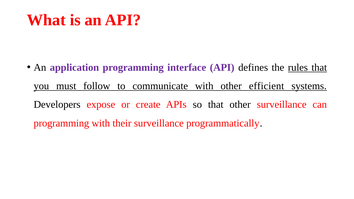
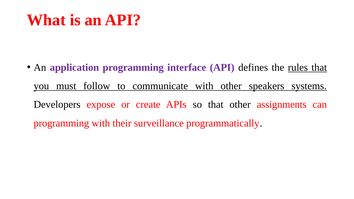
efficient: efficient -> speakers
other surveillance: surveillance -> assignments
